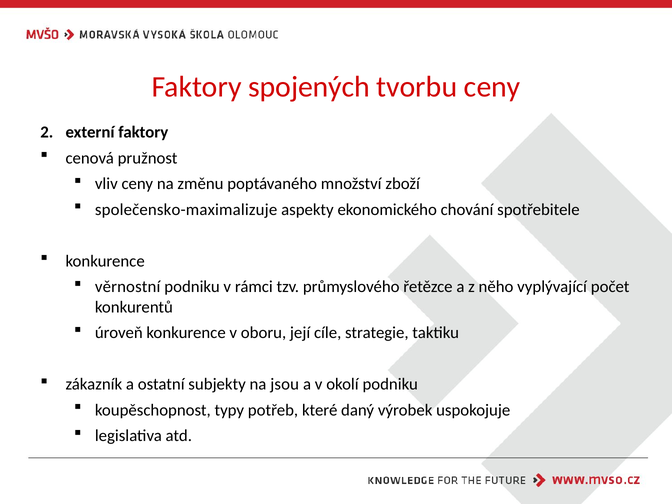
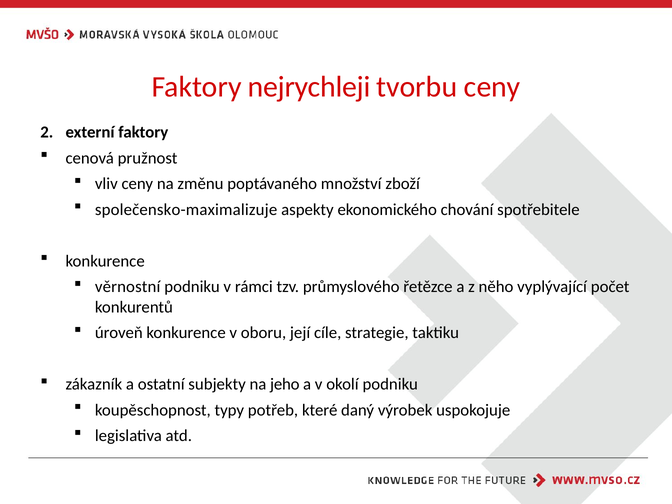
spojených: spojených -> nejrychleji
jsou: jsou -> jeho
